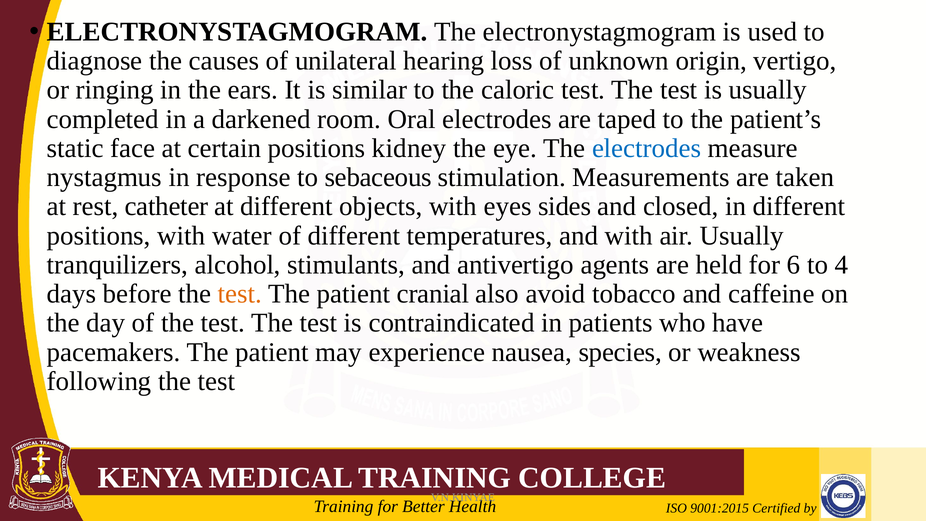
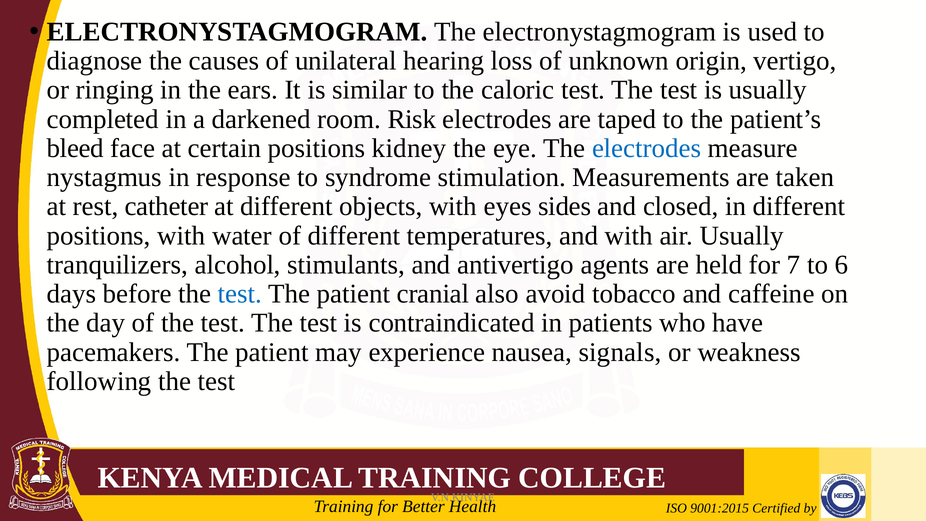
Oral: Oral -> Risk
static: static -> bleed
sebaceous: sebaceous -> syndrome
6: 6 -> 7
4: 4 -> 6
test at (240, 294) colour: orange -> blue
species: species -> signals
